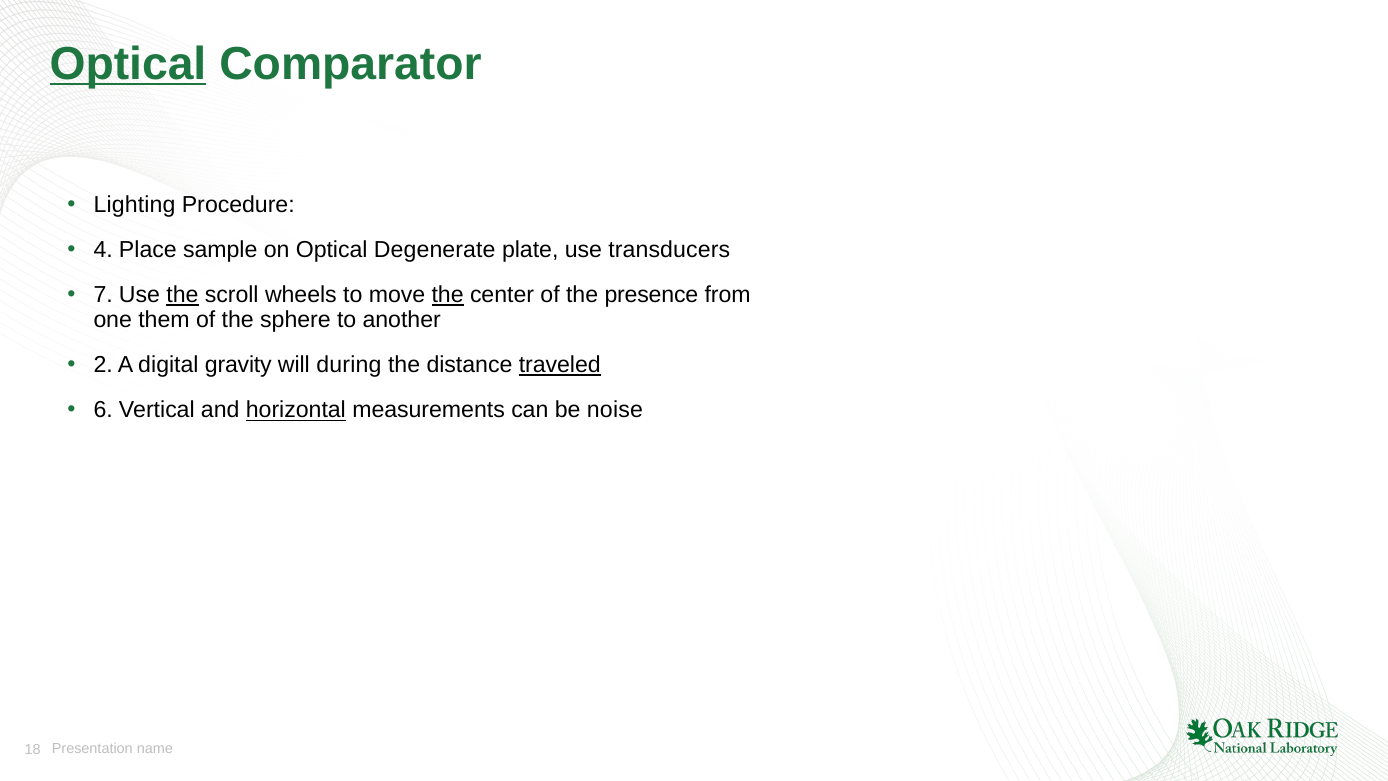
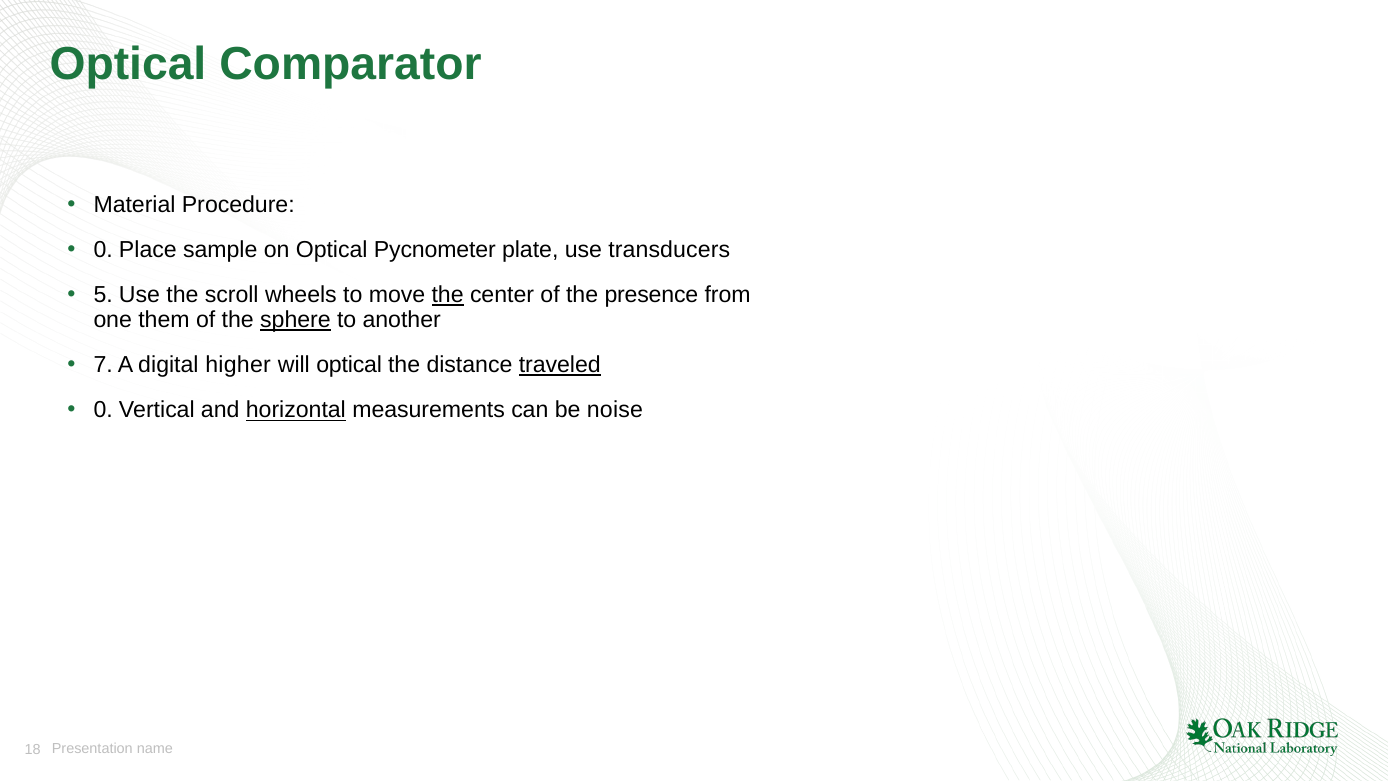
Optical at (128, 64) underline: present -> none
Lighting: Lighting -> Material
4 at (103, 250): 4 -> 0
Degenerate: Degenerate -> Pycnometer
7: 7 -> 5
the at (182, 295) underline: present -> none
sphere underline: none -> present
2: 2 -> 7
gravity: gravity -> higher
will during: during -> optical
6 at (103, 410): 6 -> 0
